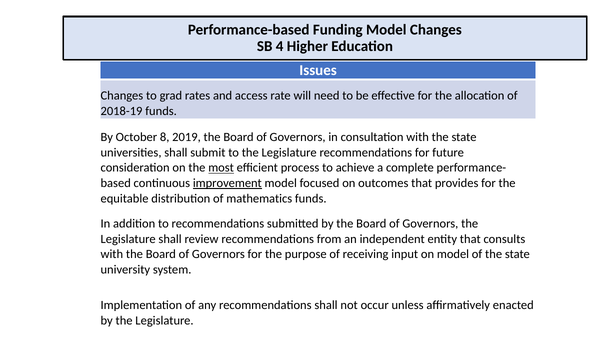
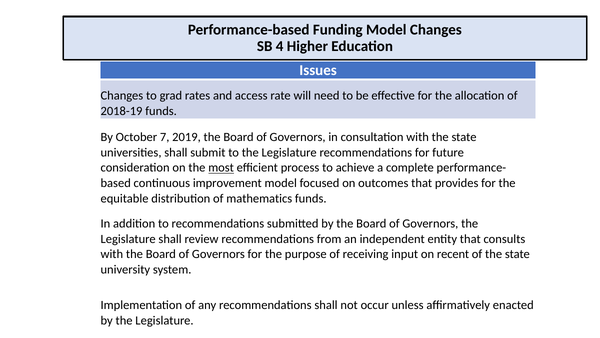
8: 8 -> 7
improvement underline: present -> none
on model: model -> recent
